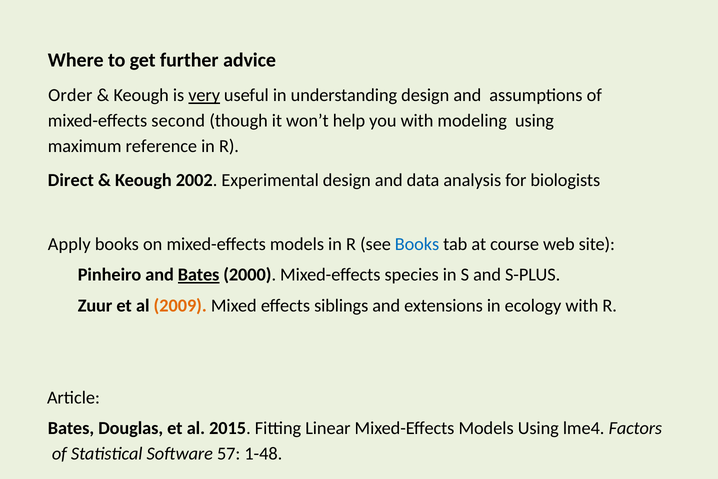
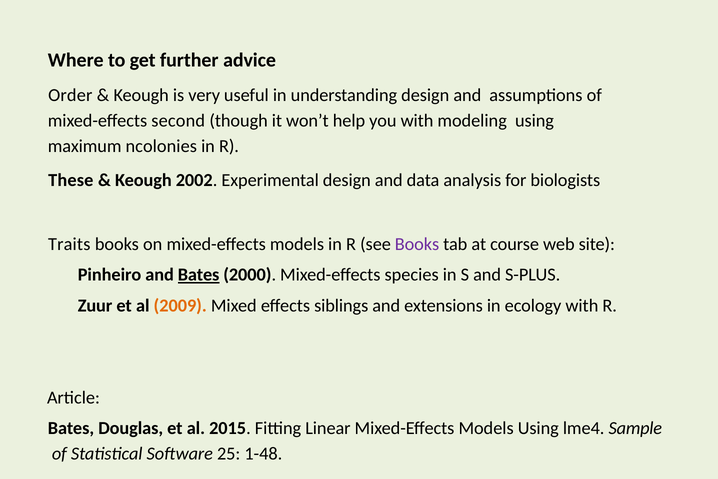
very underline: present -> none
reference: reference -> ncolonies
Direct: Direct -> These
Apply: Apply -> Traits
Books at (417, 244) colour: blue -> purple
Factors: Factors -> Sample
57: 57 -> 25
